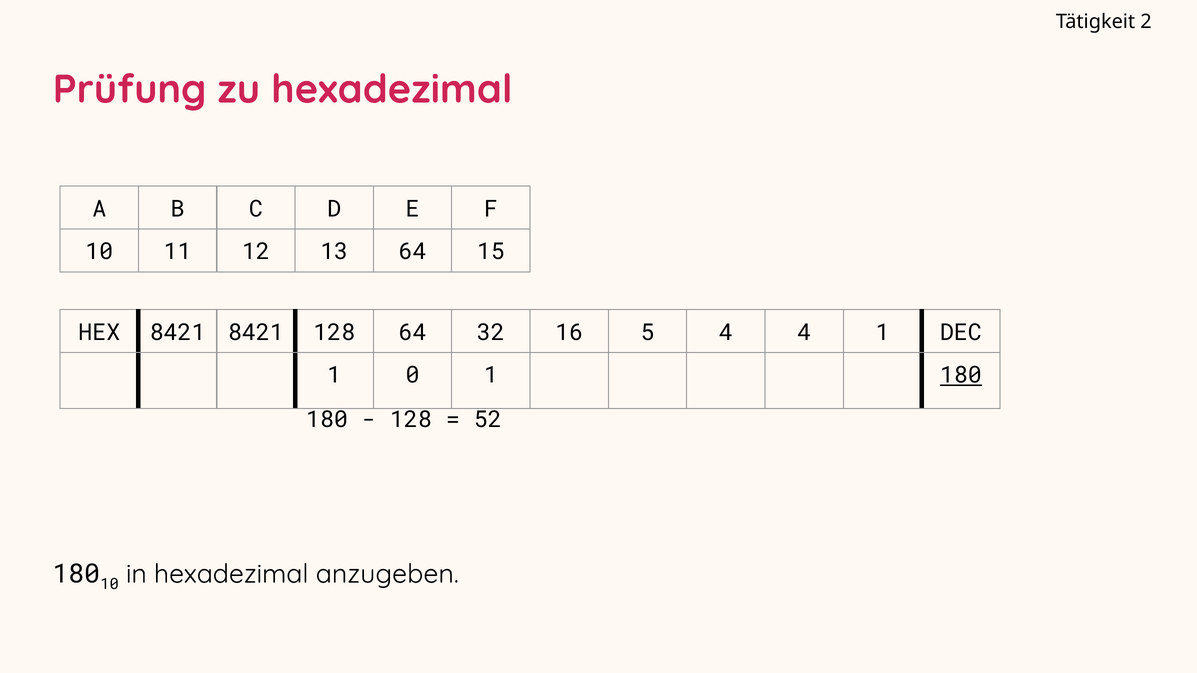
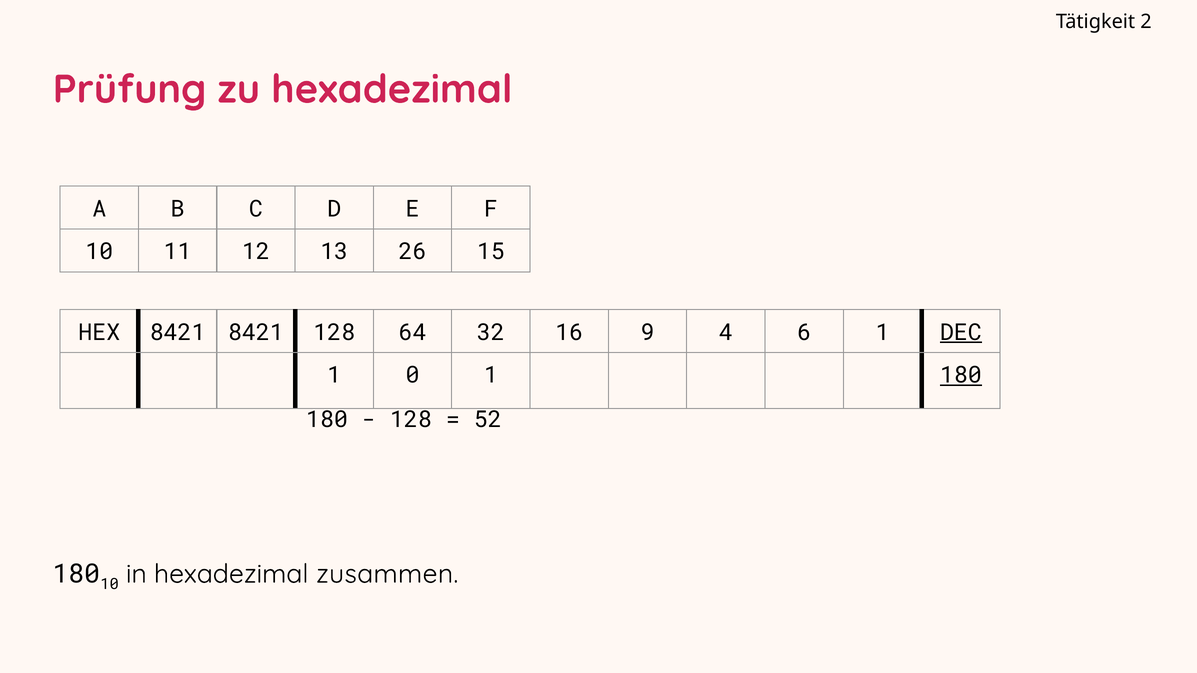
13 64: 64 -> 26
5: 5 -> 9
4 4: 4 -> 6
DEC underline: none -> present
anzugeben: anzugeben -> zusammen
